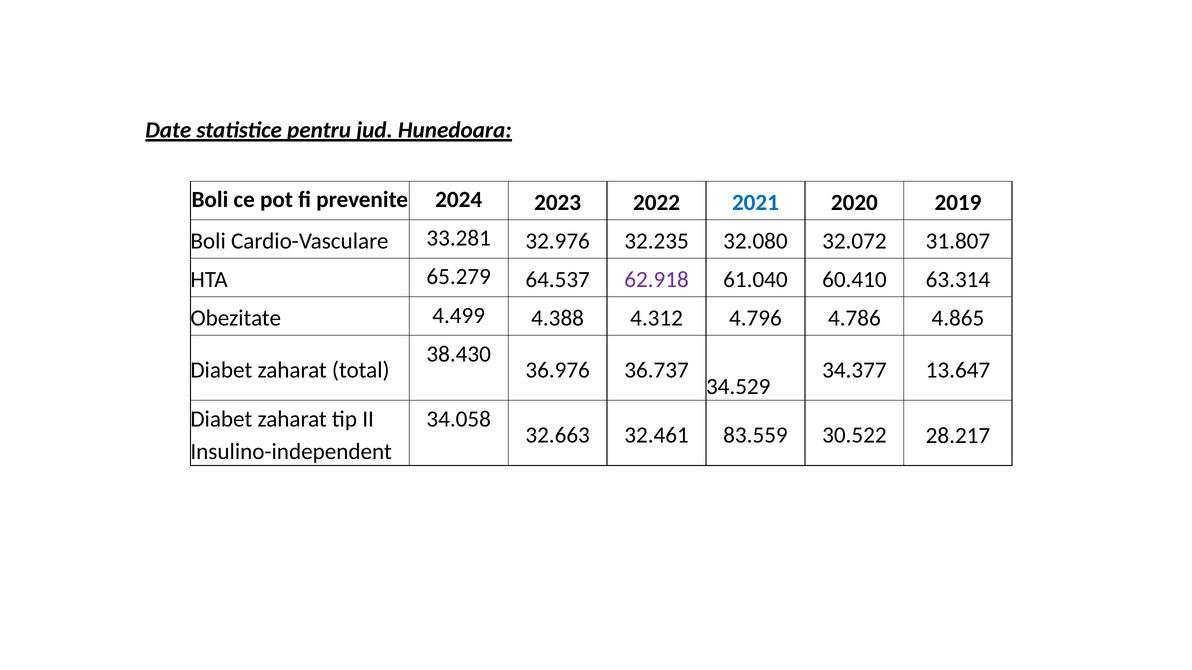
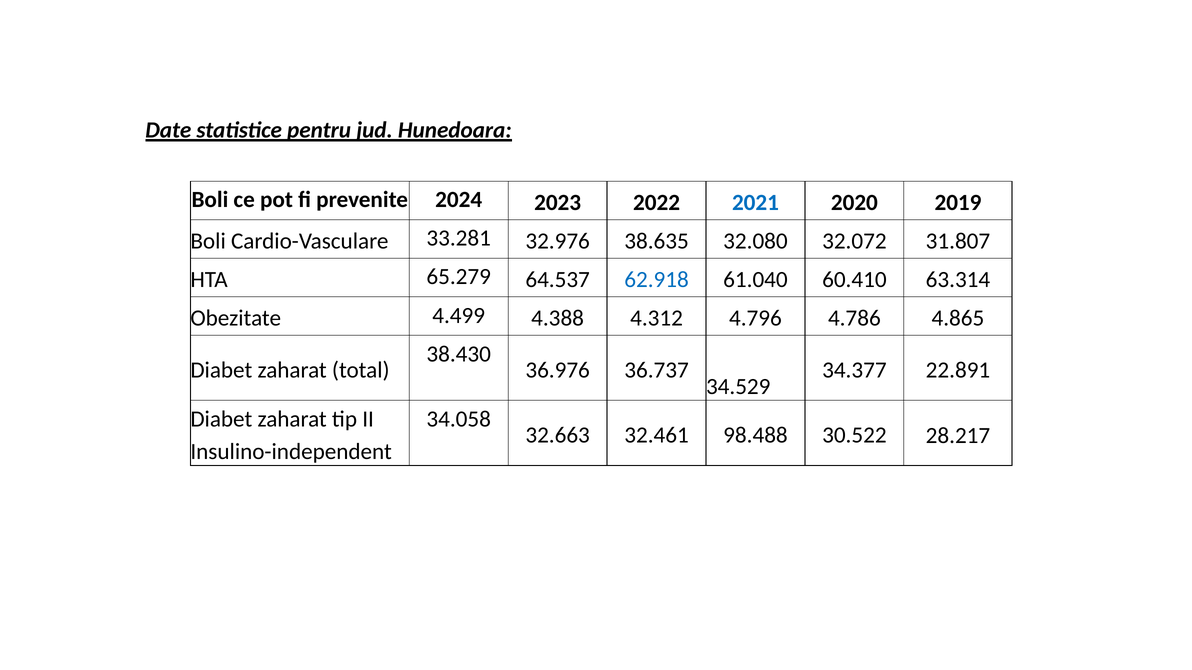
32.235: 32.235 -> 38.635
62.918 colour: purple -> blue
13.647: 13.647 -> 22.891
83.559: 83.559 -> 98.488
